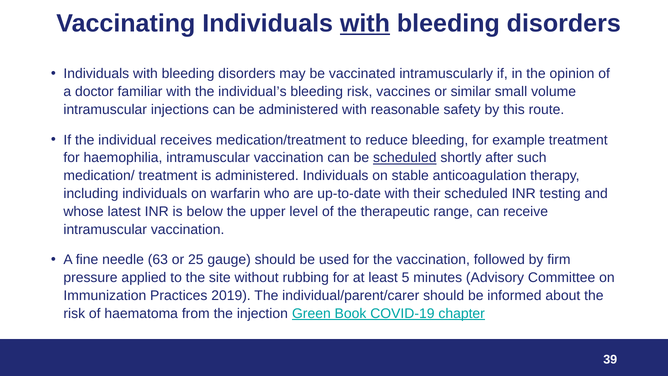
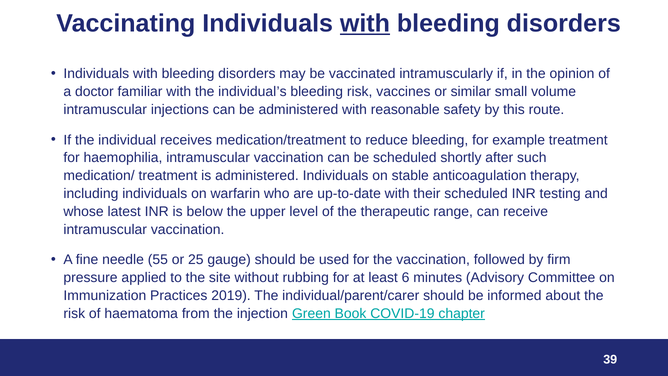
scheduled at (405, 158) underline: present -> none
63: 63 -> 55
5: 5 -> 6
